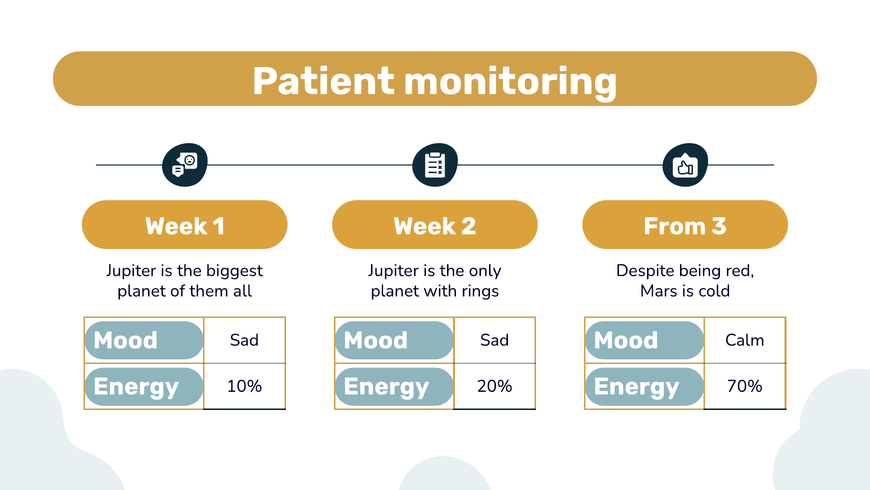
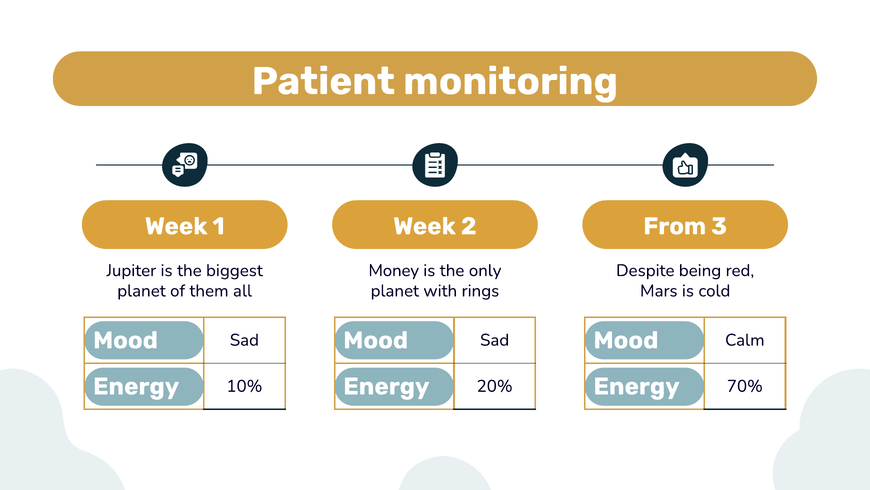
Jupiter at (394, 270): Jupiter -> Money
